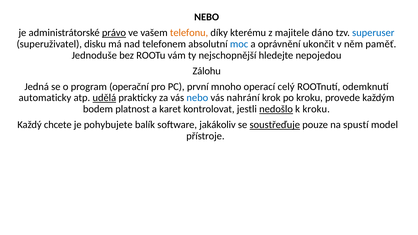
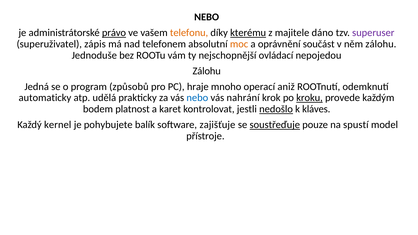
kterému underline: none -> present
superuser colour: blue -> purple
disku: disku -> zápis
moc colour: blue -> orange
ukončit: ukončit -> součást
něm paměť: paměť -> zálohu
hledejte: hledejte -> ovládací
operační: operační -> způsobů
první: první -> hraje
celý: celý -> aniž
udělá underline: present -> none
kroku at (310, 98) underline: none -> present
k kroku: kroku -> kláves
chcete: chcete -> kernel
jakákoliv: jakákoliv -> zajišťuje
